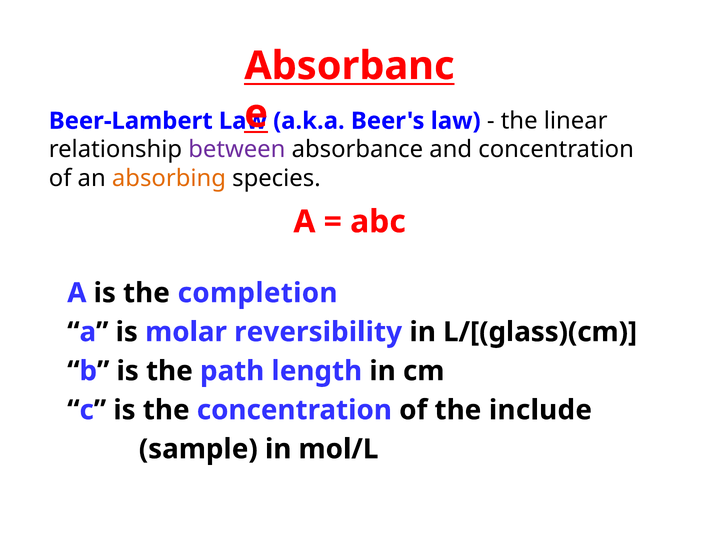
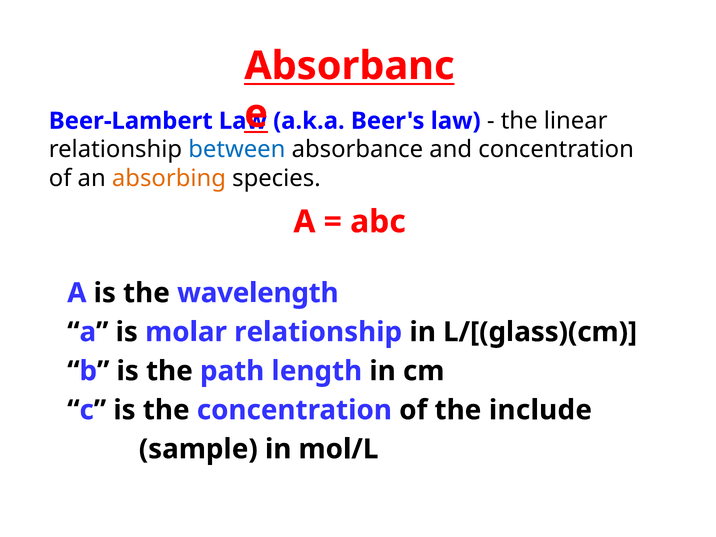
between colour: purple -> blue
completion: completion -> wavelength
molar reversibility: reversibility -> relationship
